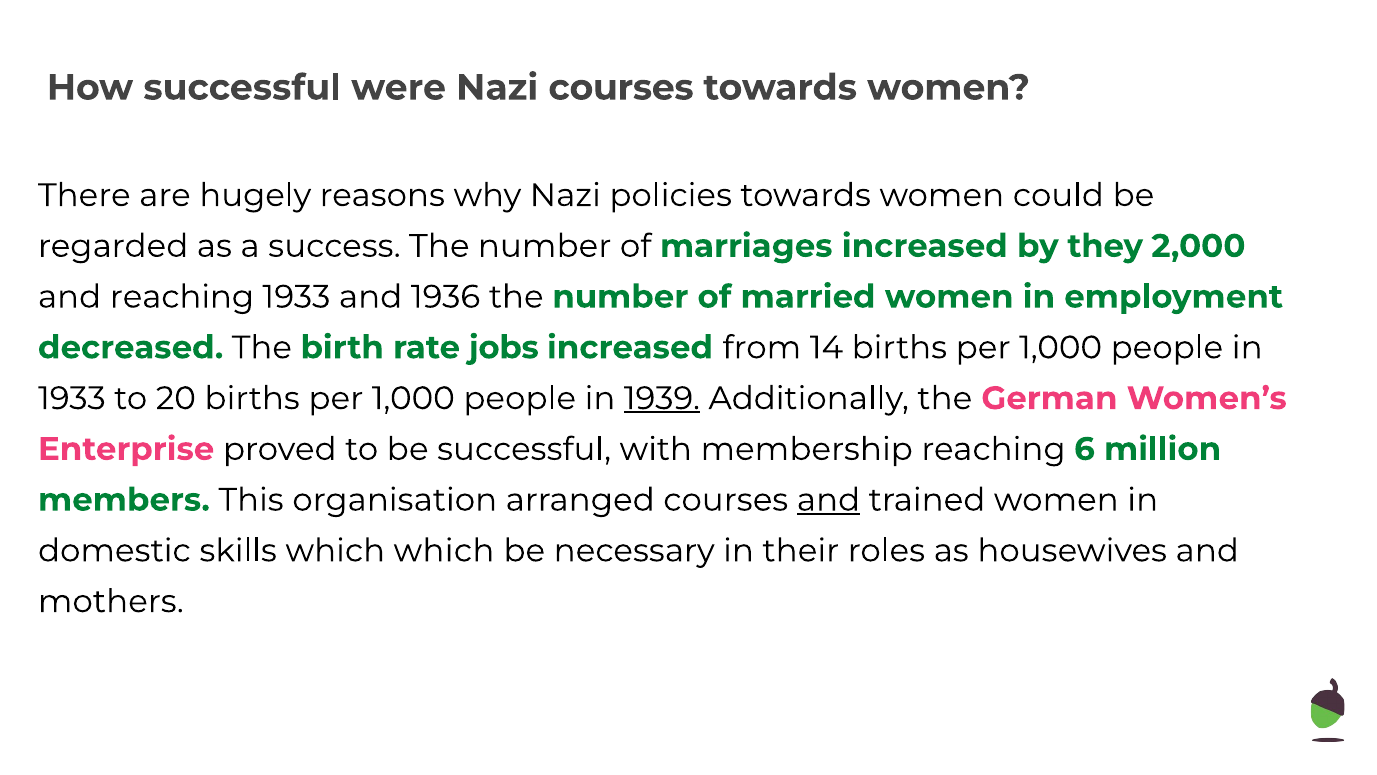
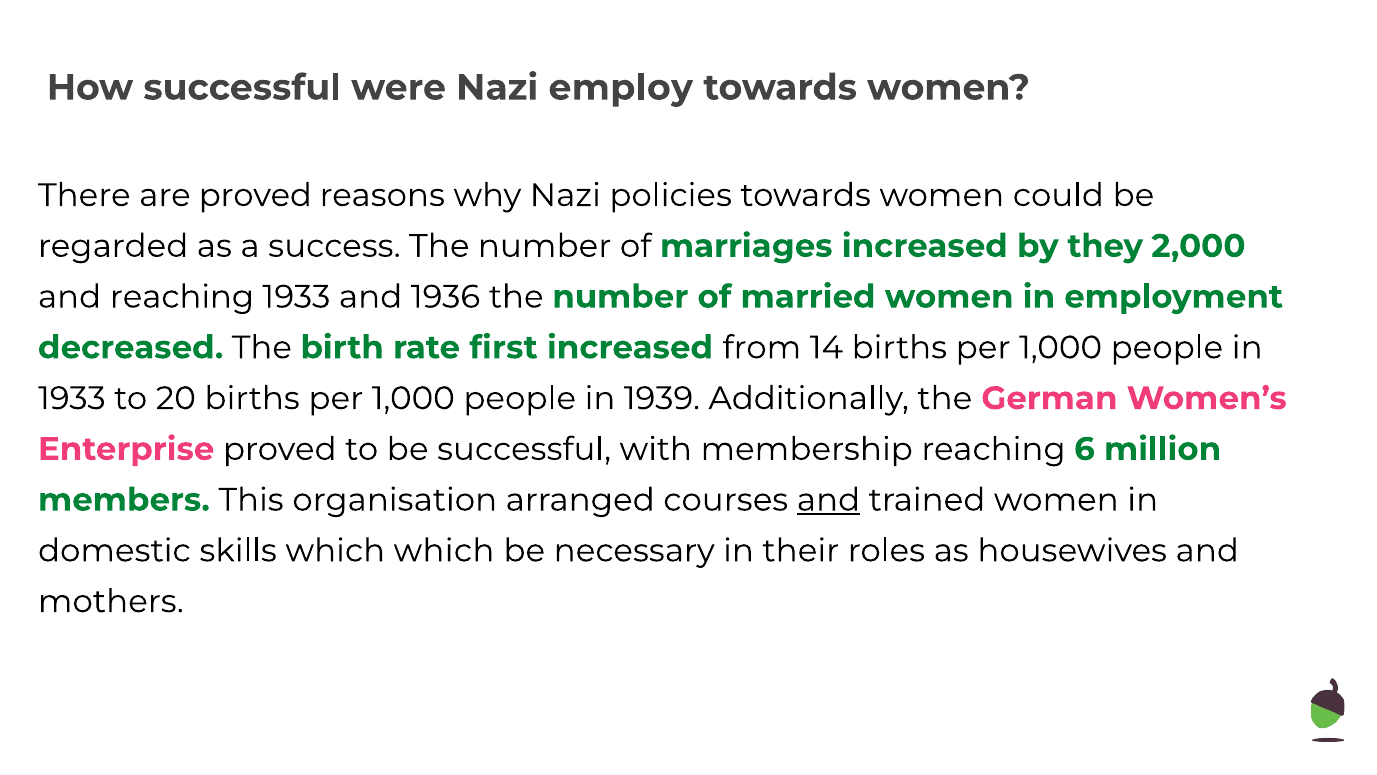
Nazi courses: courses -> employ
are hugely: hugely -> proved
jobs: jobs -> first
1939 underline: present -> none
